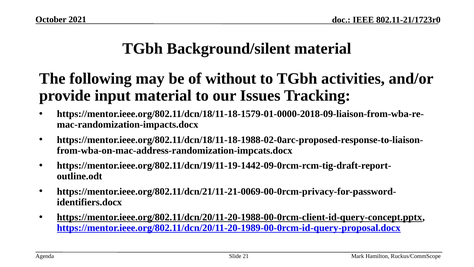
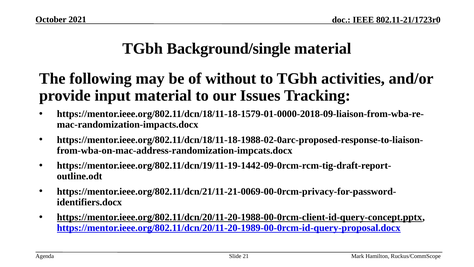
Background/silent: Background/silent -> Background/single
